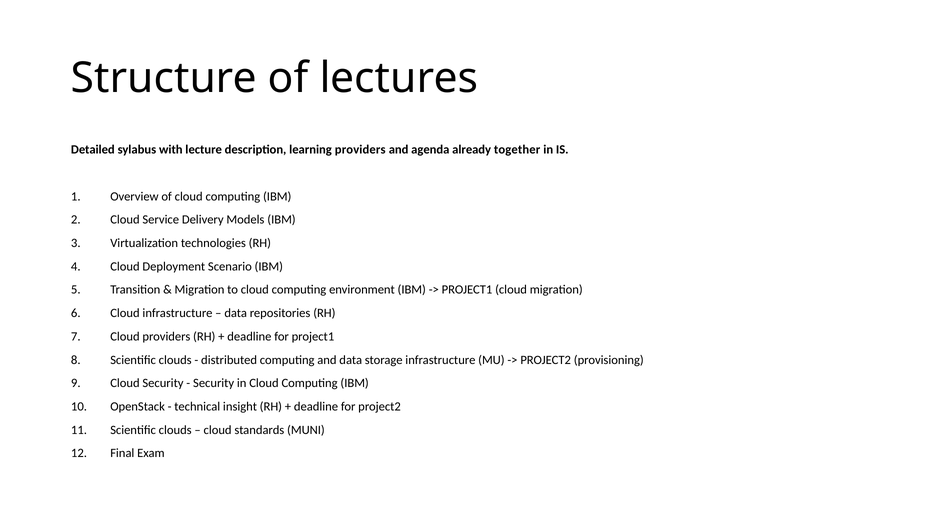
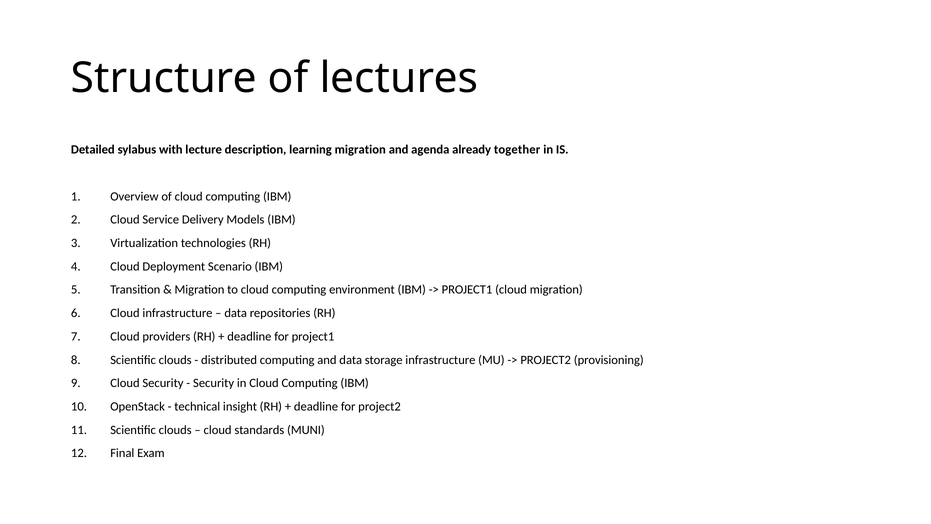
learning providers: providers -> migration
